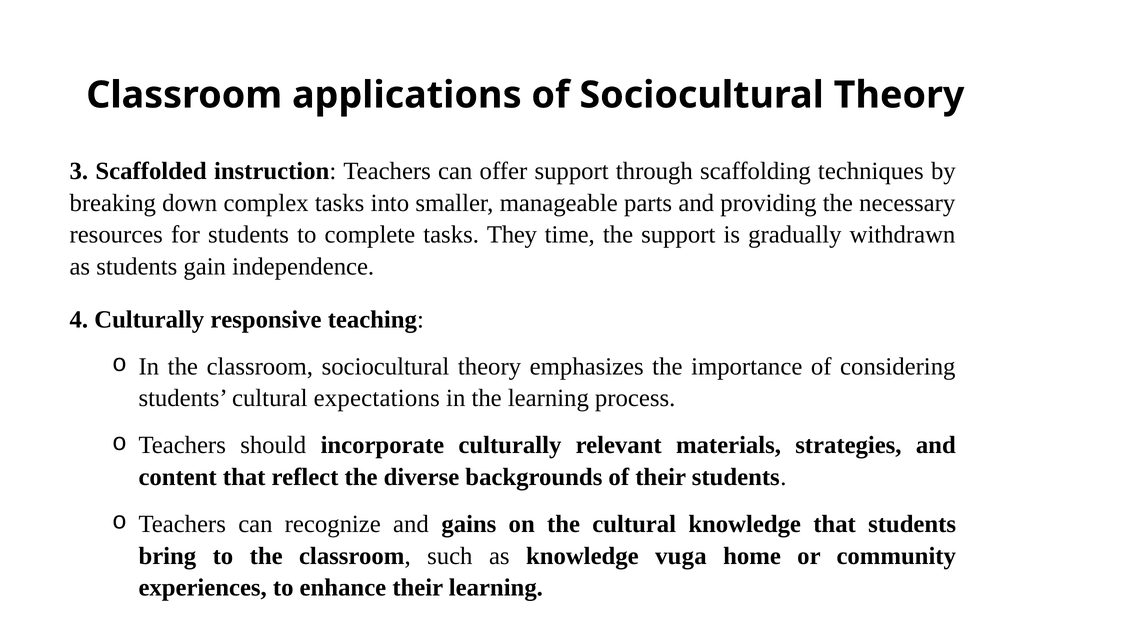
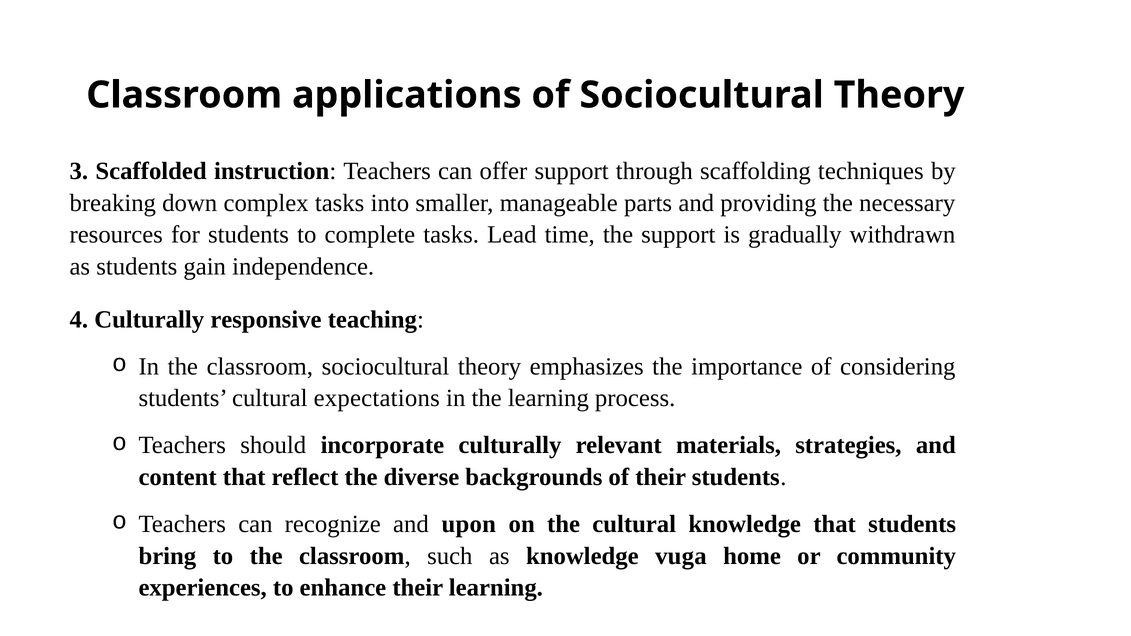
They: They -> Lead
gains: gains -> upon
